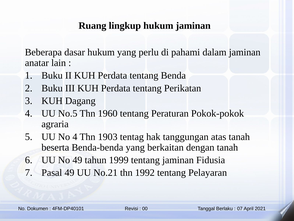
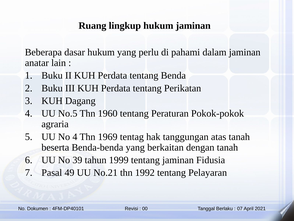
1903: 1903 -> 1969
No 49: 49 -> 39
